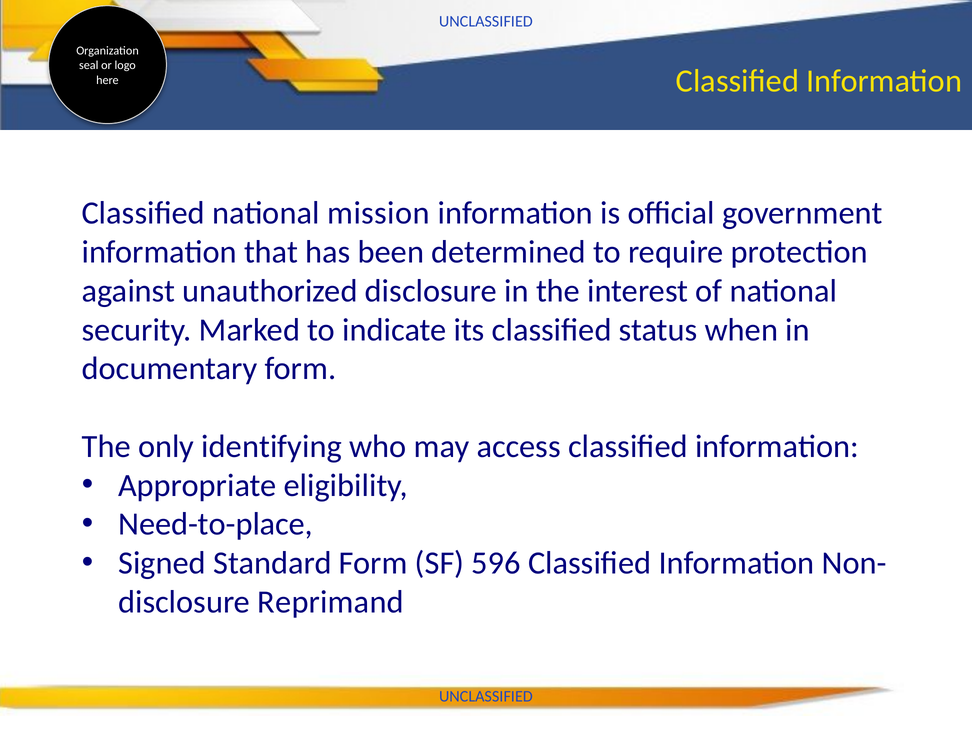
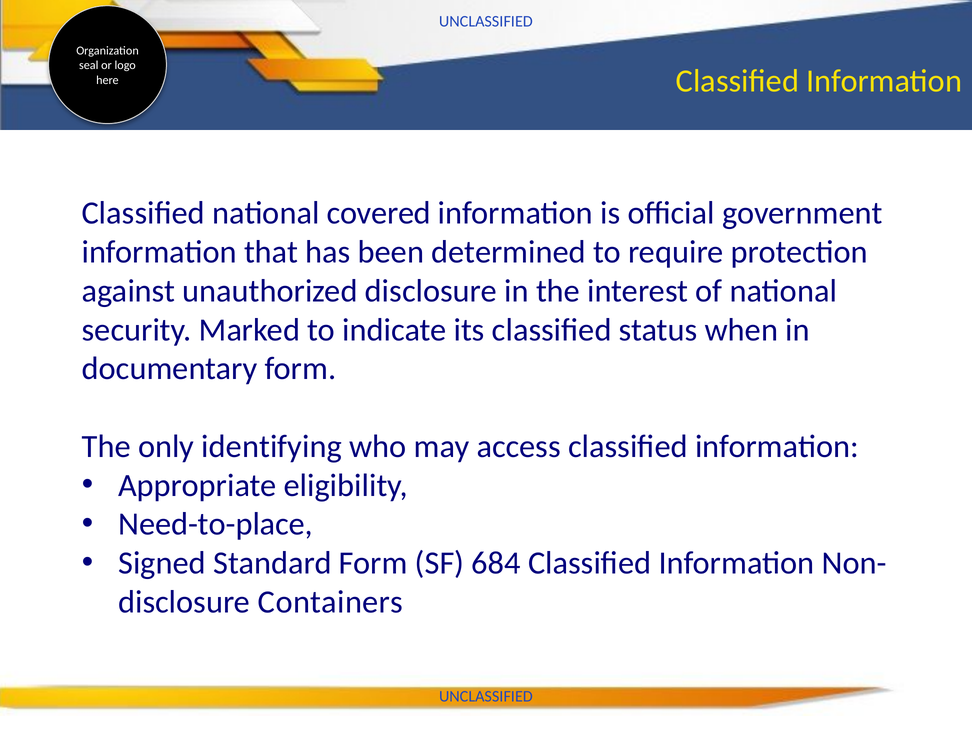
mission: mission -> covered
596: 596 -> 684
Reprimand: Reprimand -> Containers
